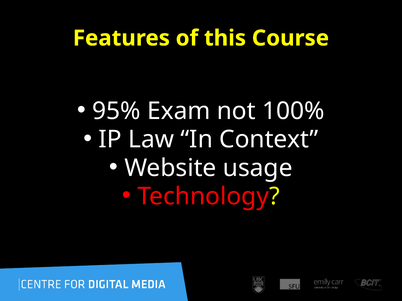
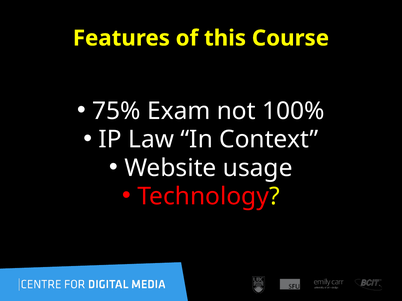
95%: 95% -> 75%
